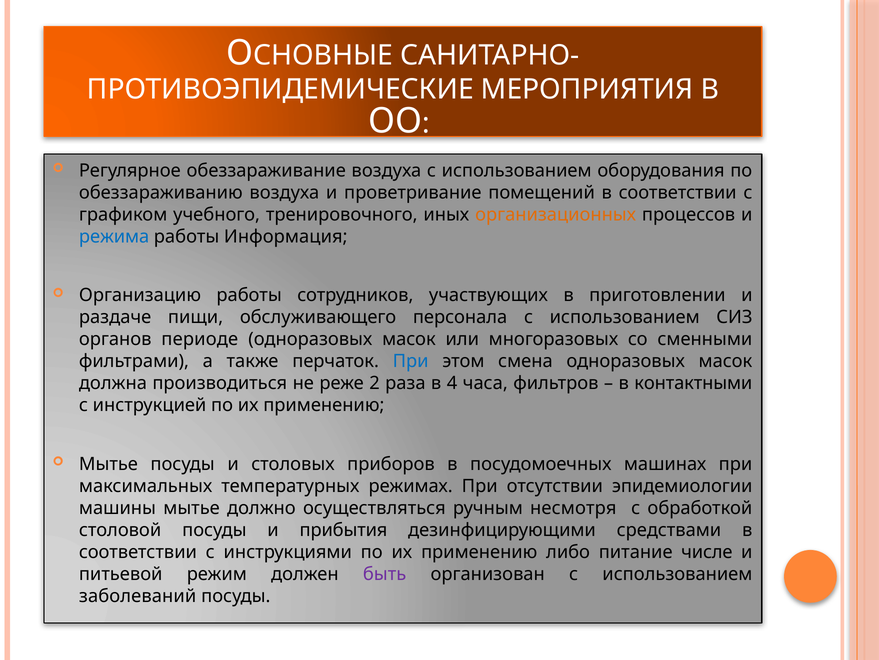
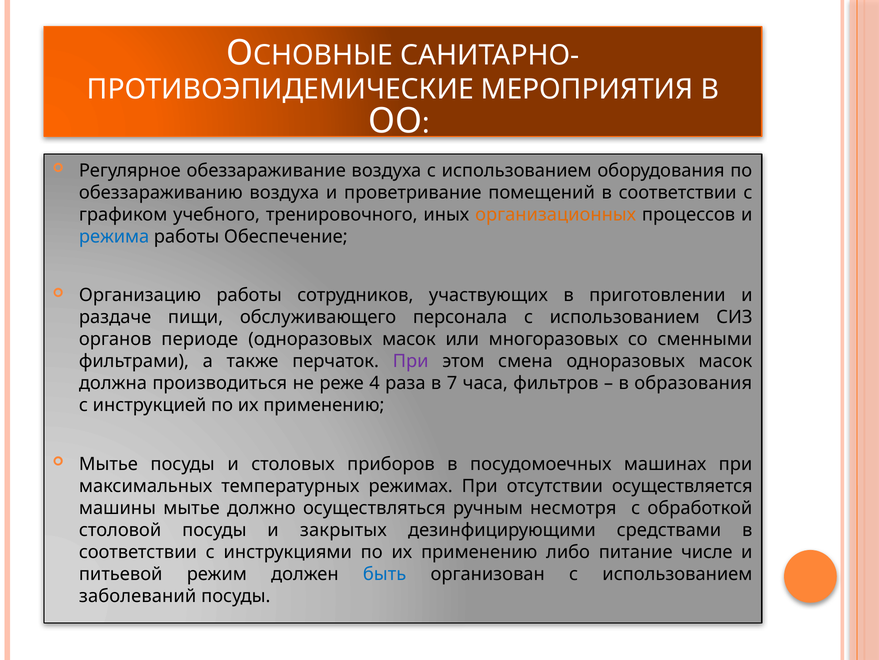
Информация: Информация -> Обеспечение
При at (411, 361) colour: blue -> purple
2: 2 -> 4
4: 4 -> 7
контактными: контактными -> образования
эпидемиологии: эпидемиологии -> осуществляется
прибытия: прибытия -> закрытых
быть colour: purple -> blue
